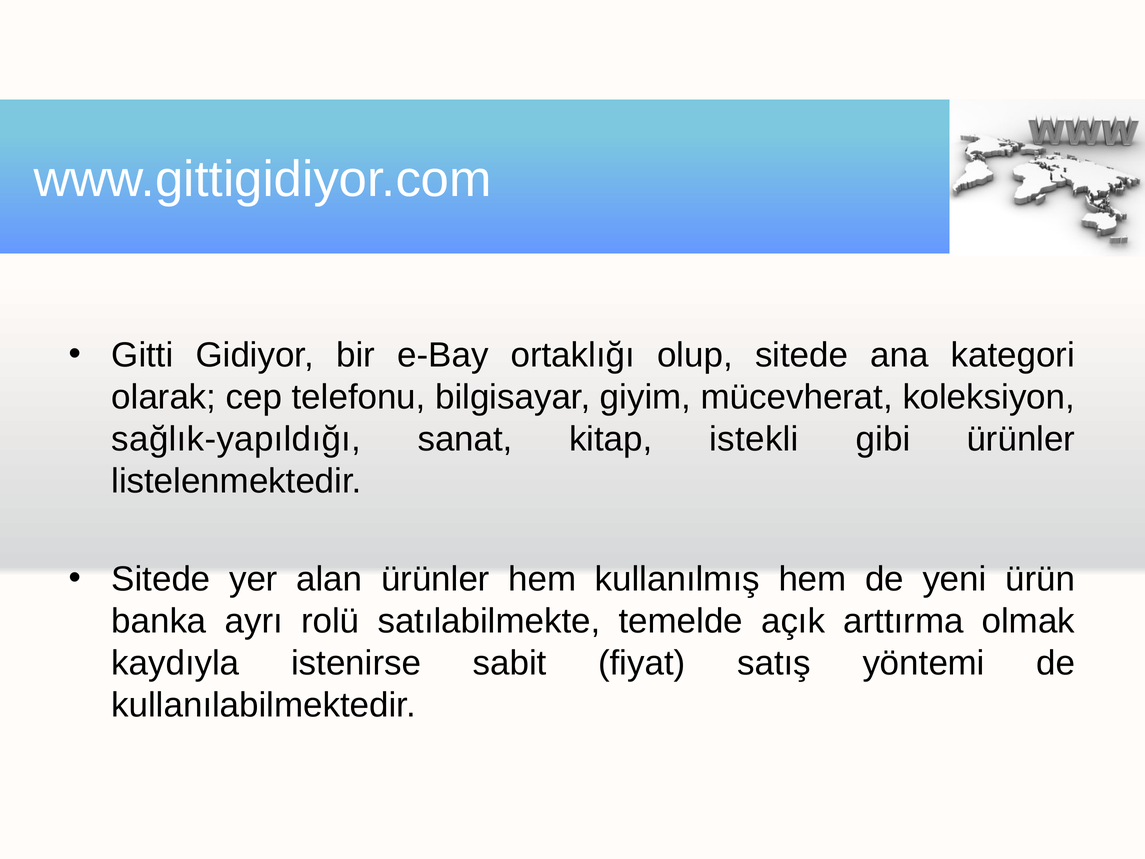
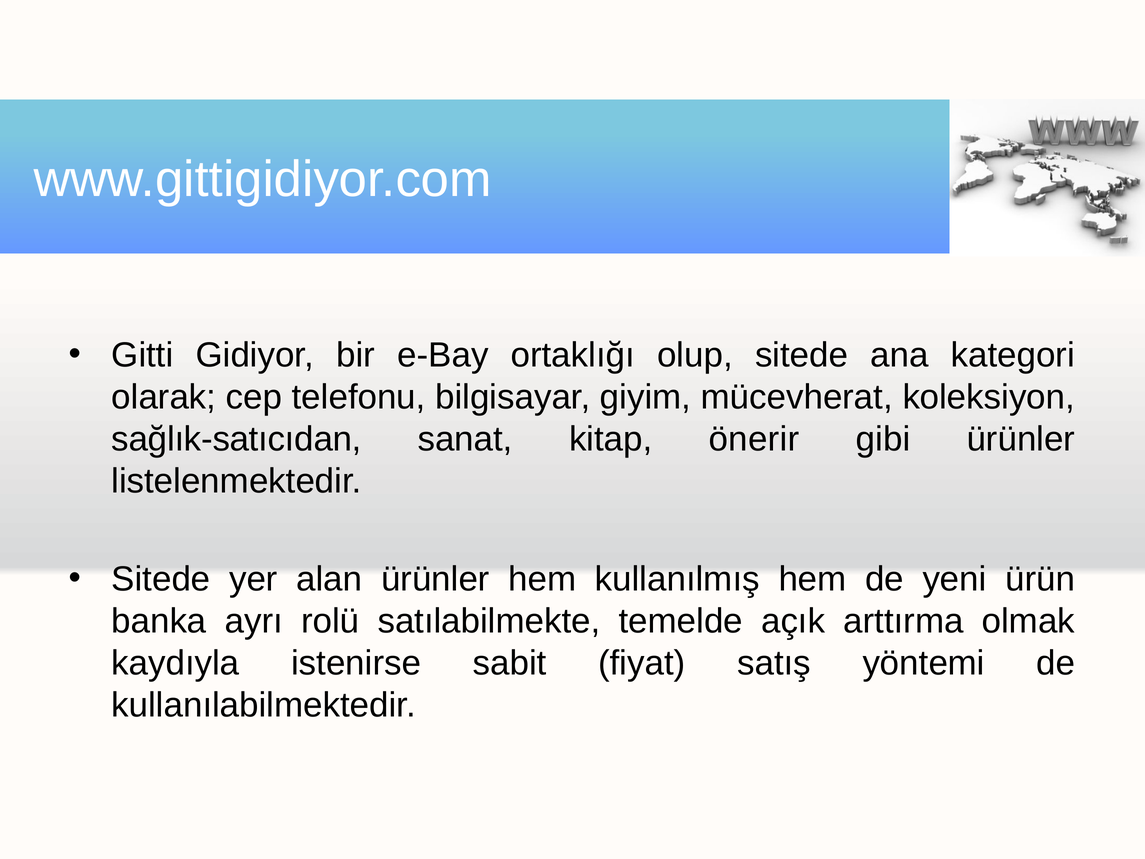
sağlık-yapıldığı: sağlık-yapıldığı -> sağlık-satıcıdan
istekli: istekli -> önerir
